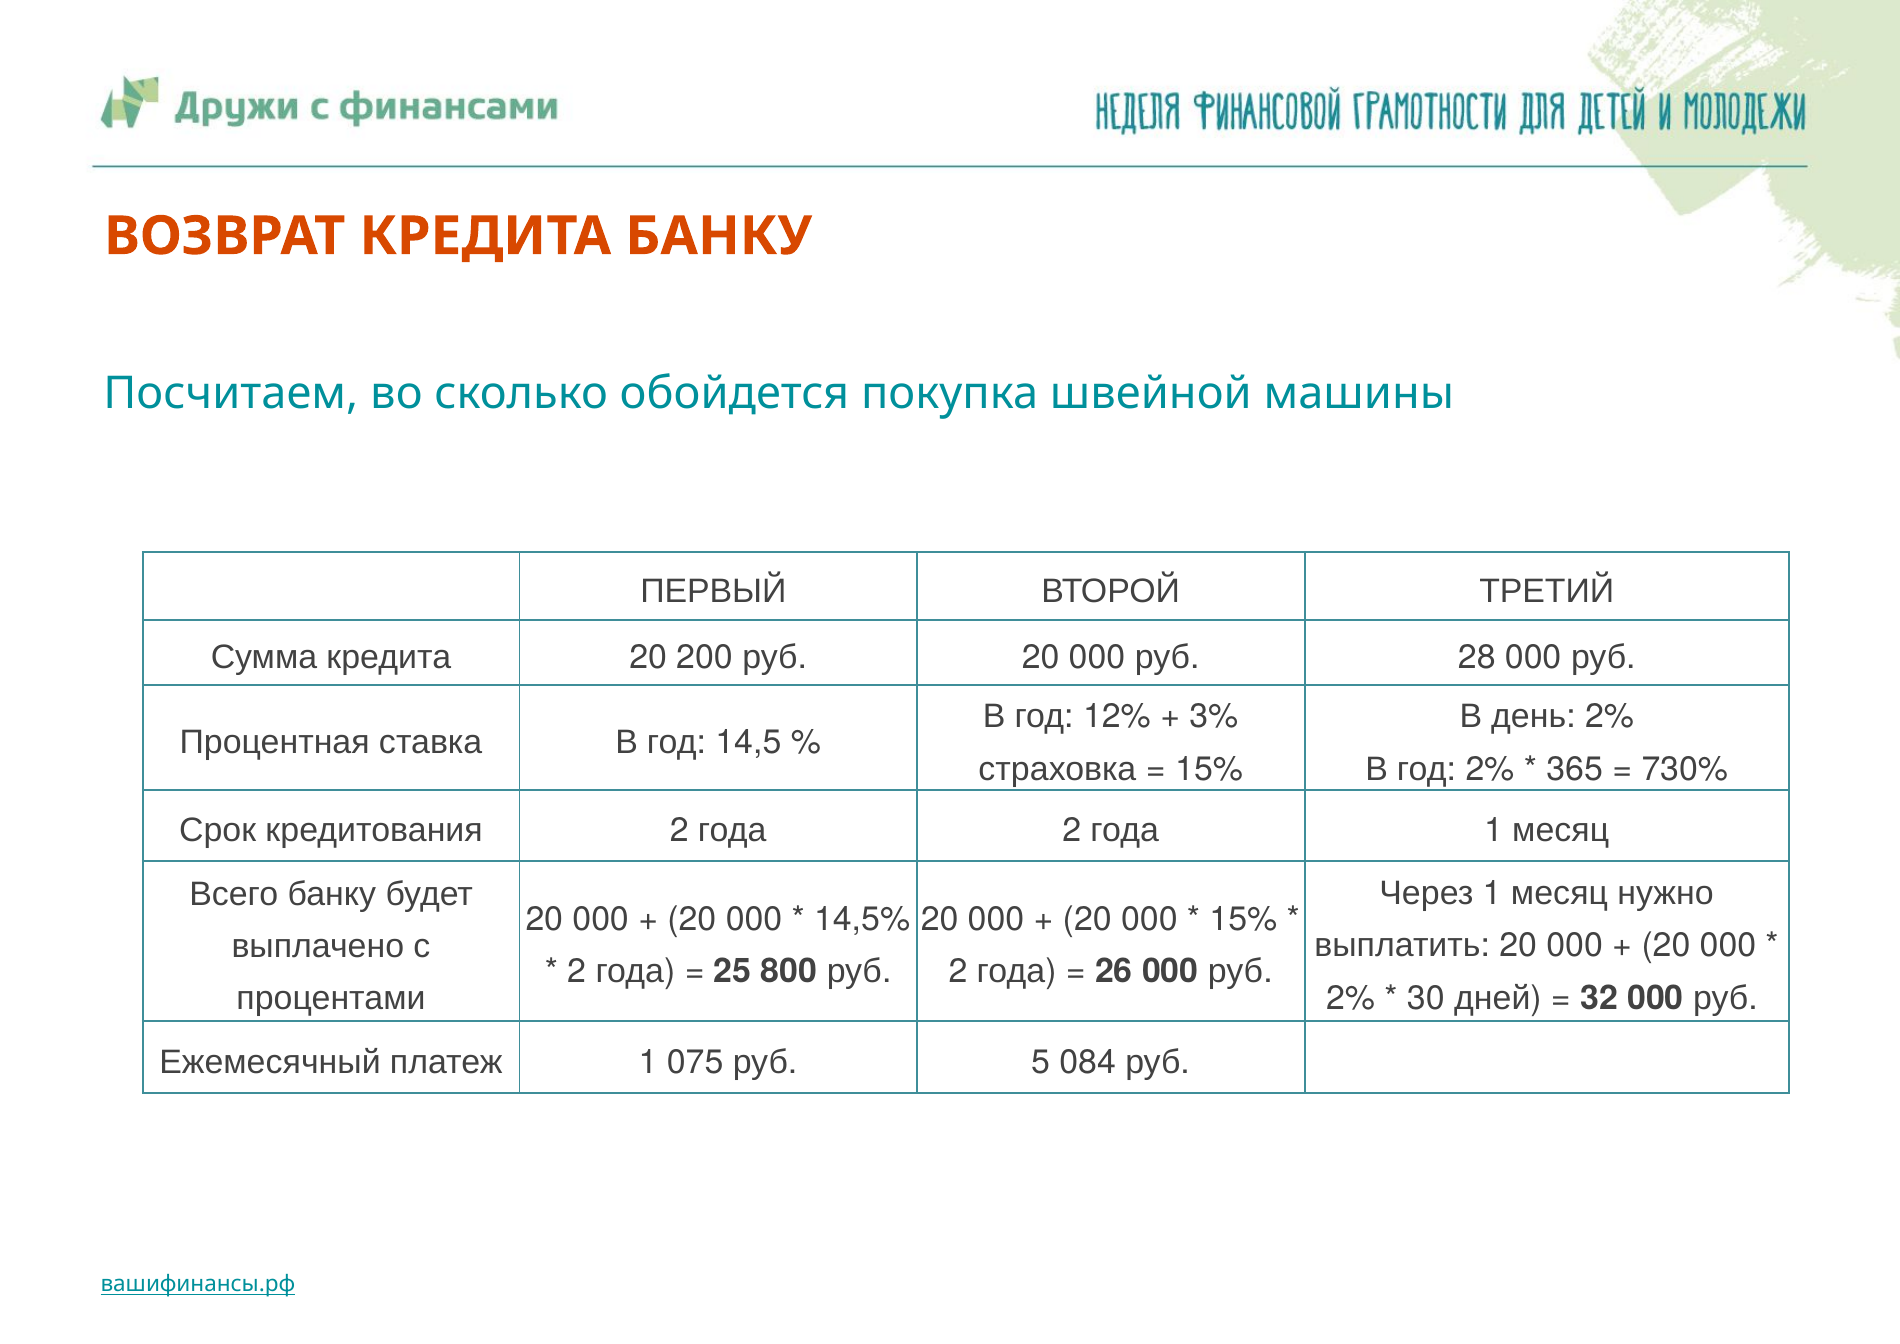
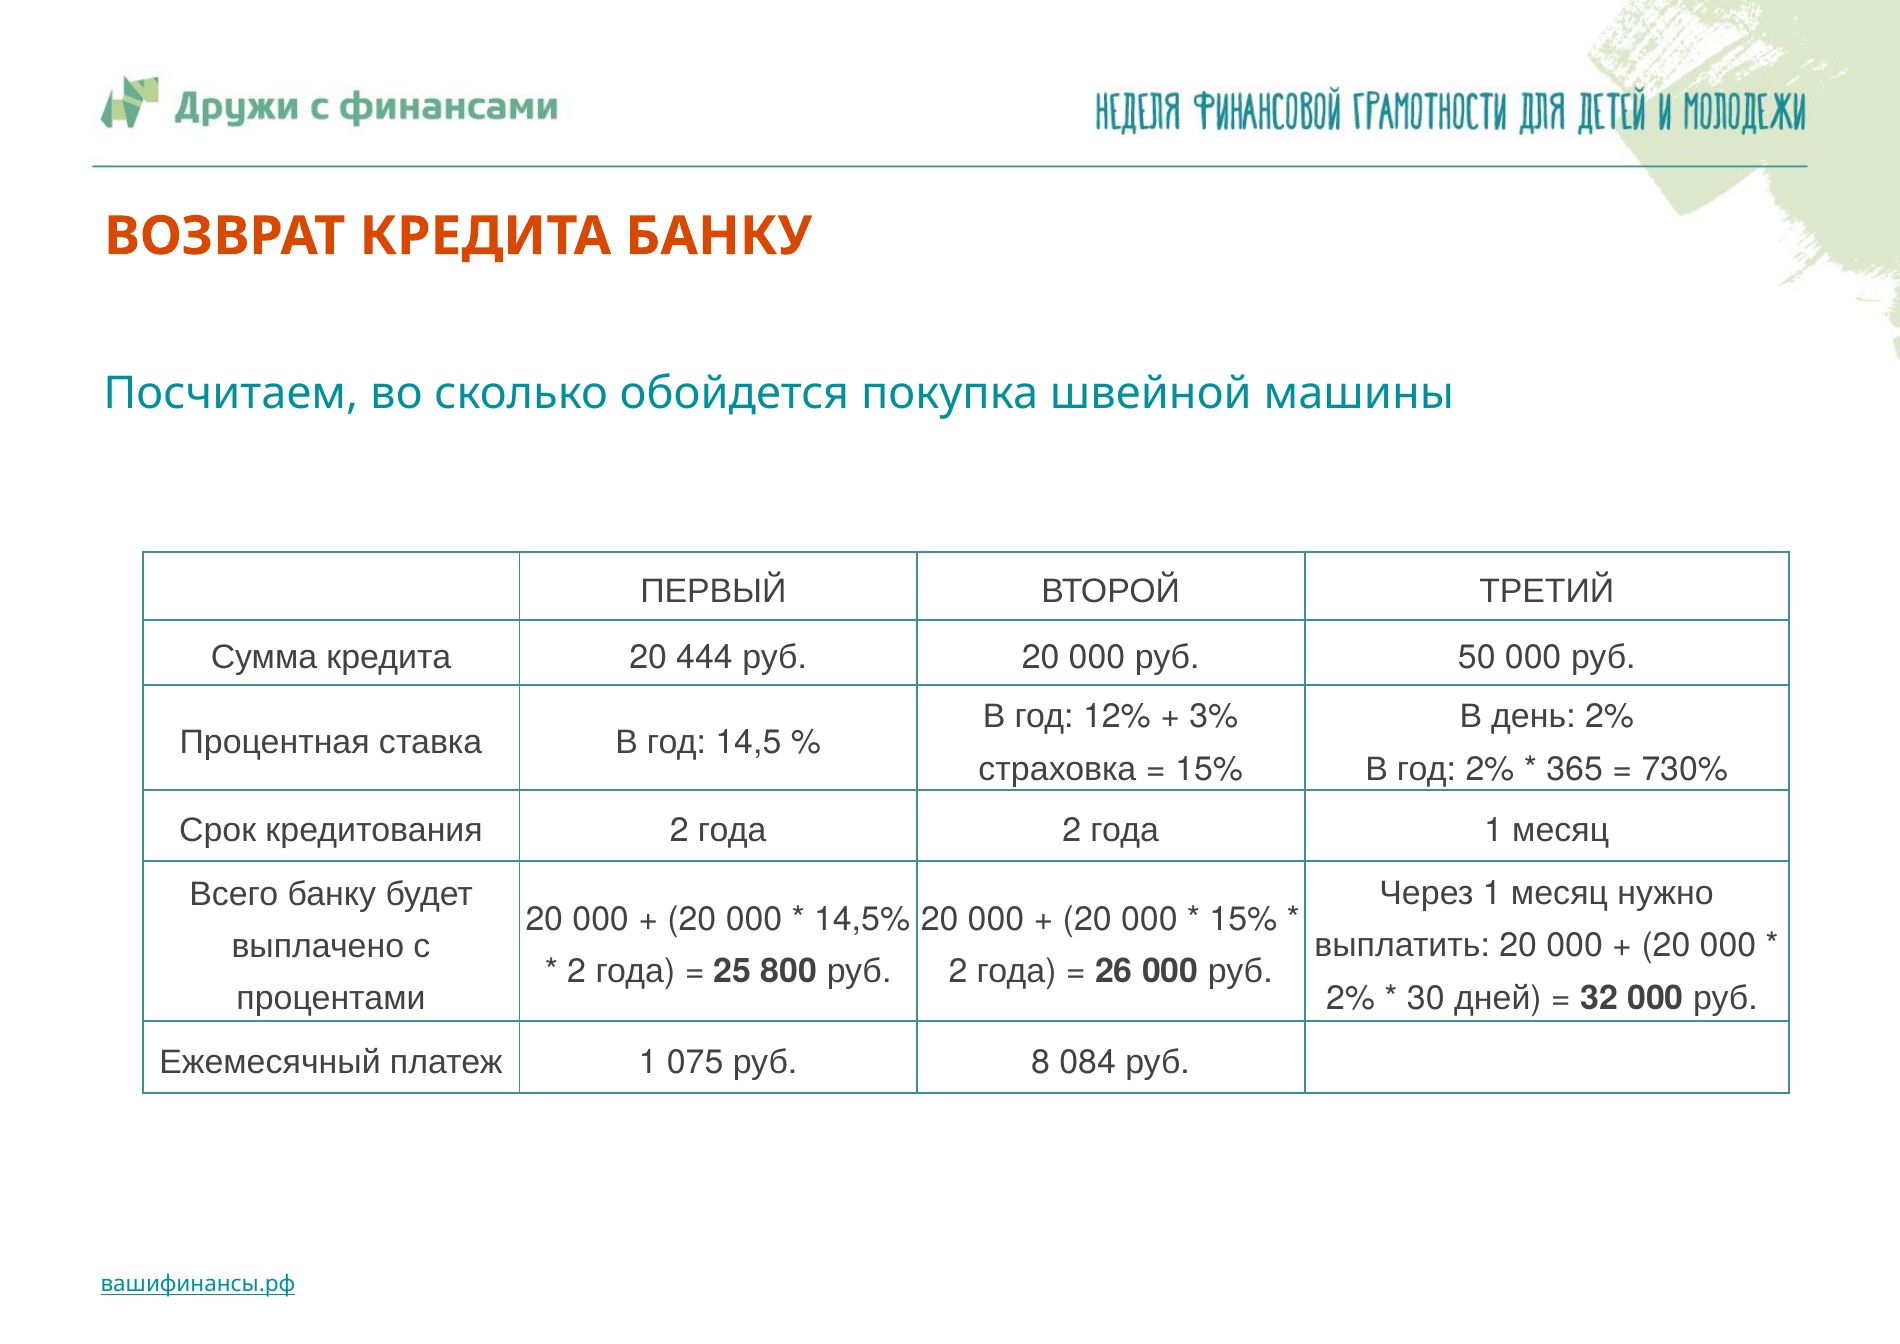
200: 200 -> 444
28: 28 -> 50
5: 5 -> 8
